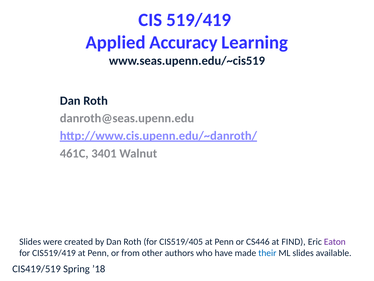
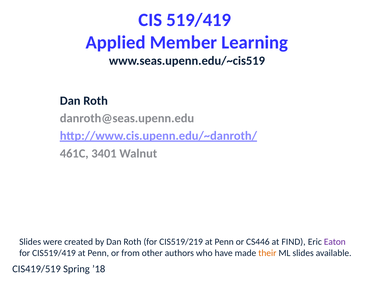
Accuracy: Accuracy -> Member
CIS519/405: CIS519/405 -> CIS519/219
their colour: blue -> orange
